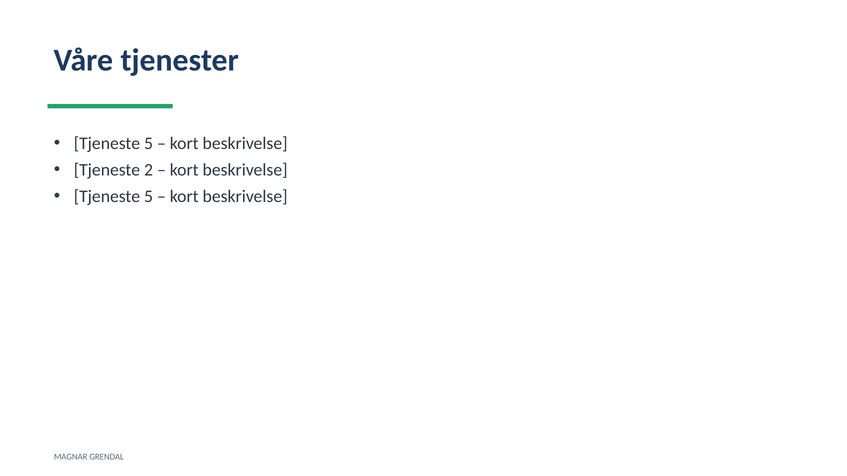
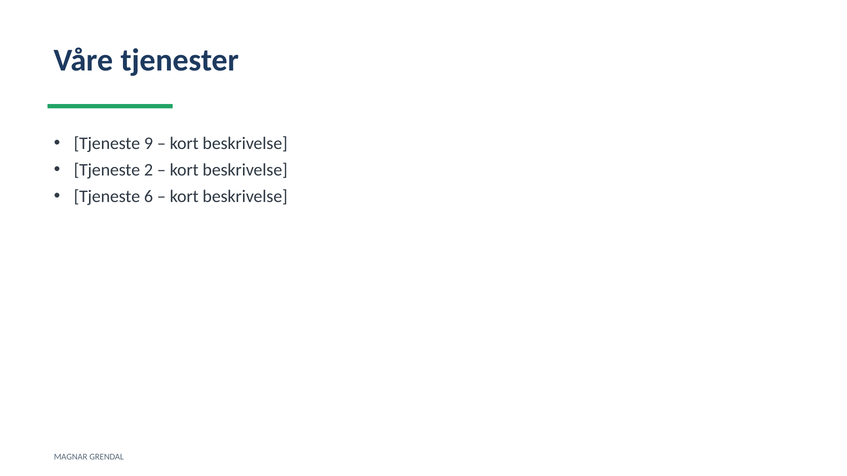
5 at (148, 143): 5 -> 9
5 at (148, 196): 5 -> 6
